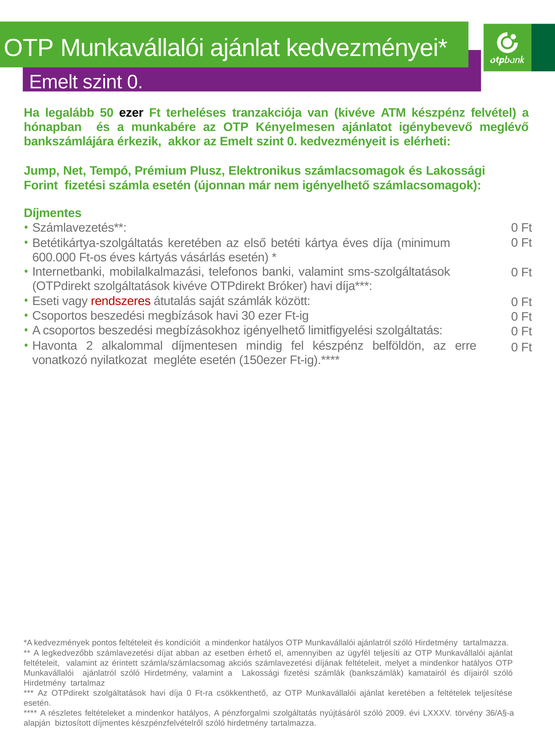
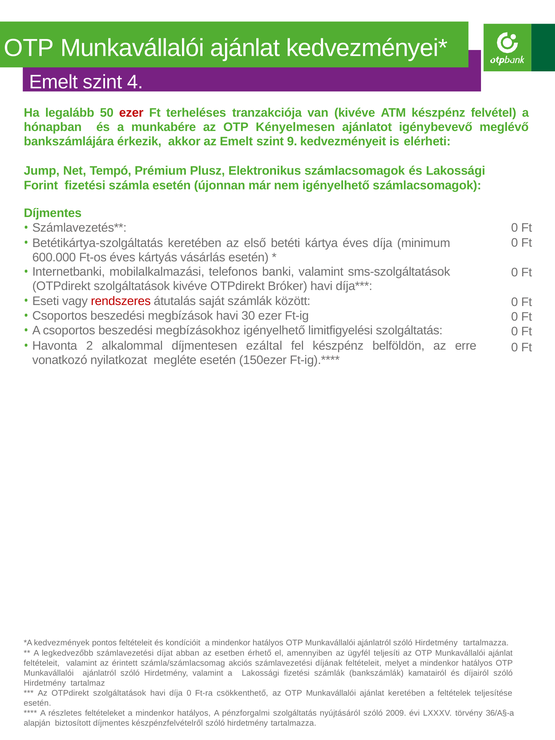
0 at (135, 82): 0 -> 4
ezer at (131, 113) colour: black -> red
az Emelt szint 0: 0 -> 9
mindig: mindig -> ezáltal
